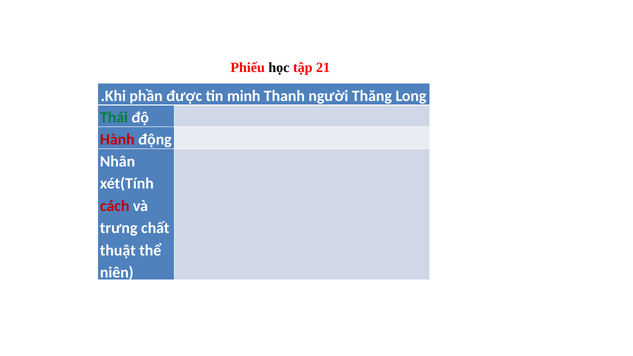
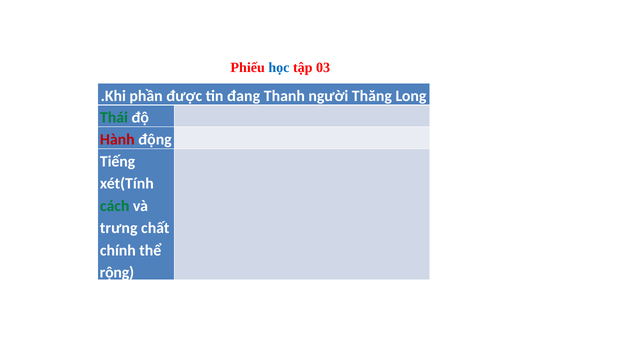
học colour: black -> blue
21: 21 -> 03
minh: minh -> đang
Nhân: Nhân -> Tiếng
cách colour: red -> green
thuật: thuật -> chính
niên: niên -> rộng
